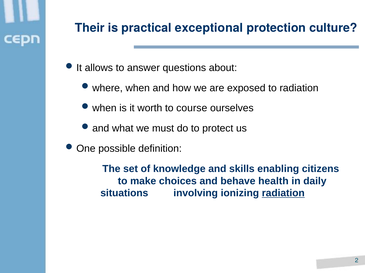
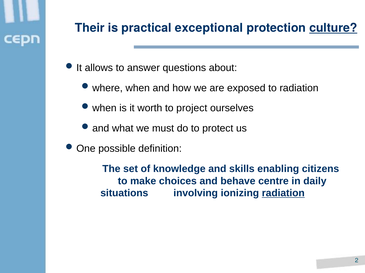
culture underline: none -> present
course: course -> project
health: health -> centre
